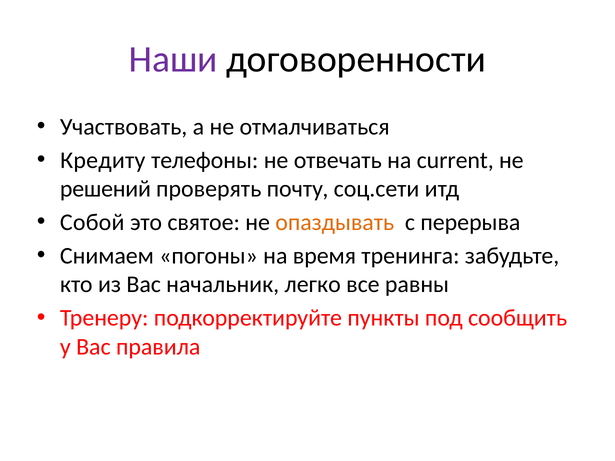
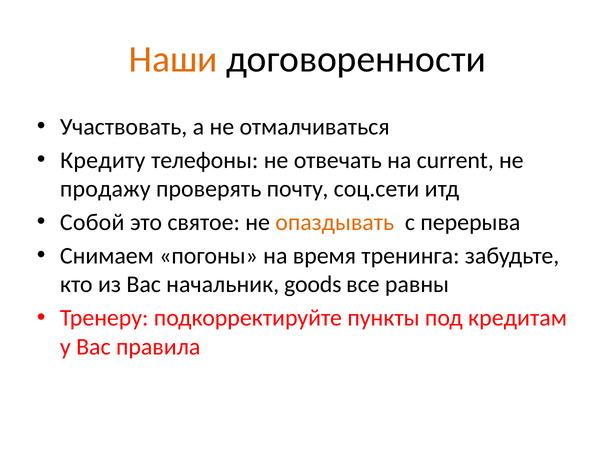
Наши colour: purple -> orange
решений: решений -> продажу
легко: легко -> goods
сообщить: сообщить -> кредитам
